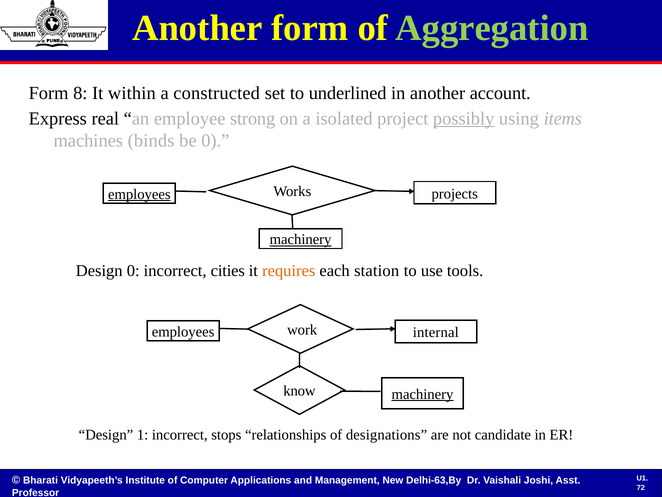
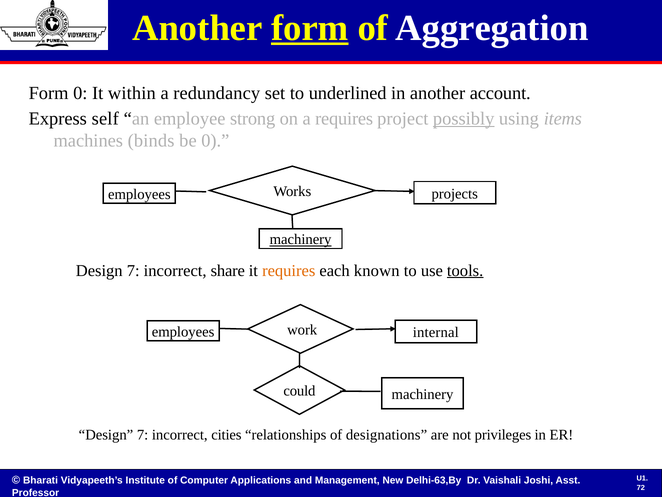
form at (310, 28) underline: none -> present
Aggregation colour: light green -> white
Form 8: 8 -> 0
constructed: constructed -> redundancy
real: real -> self
a isolated: isolated -> requires
employees at (139, 194) underline: present -> none
0 at (133, 270): 0 -> 7
cities: cities -> share
station: station -> known
tools underline: none -> present
know: know -> could
machinery at (423, 394) underline: present -> none
1 at (143, 434): 1 -> 7
stops: stops -> cities
candidate: candidate -> privileges
